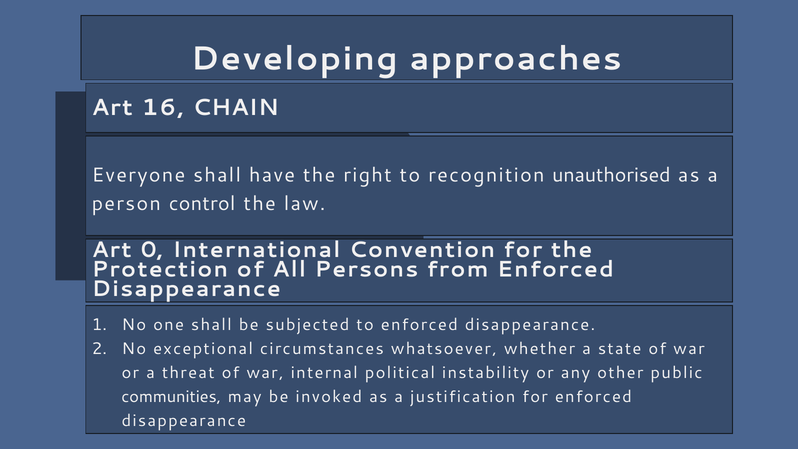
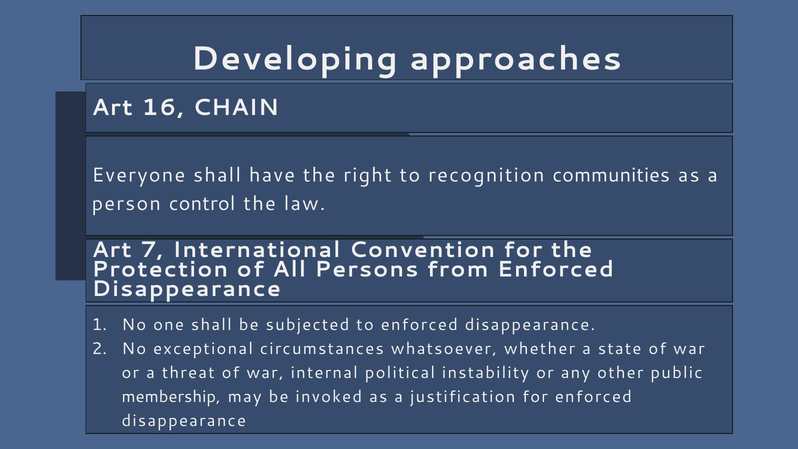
unauthorised: unauthorised -> communities
0: 0 -> 7
communities: communities -> membership
